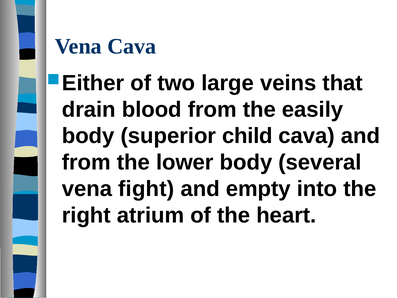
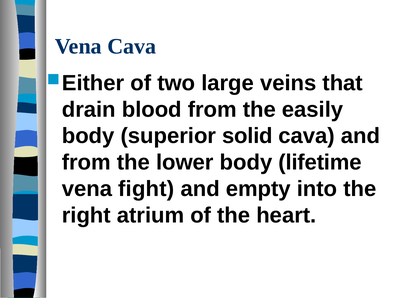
child: child -> solid
several: several -> lifetime
